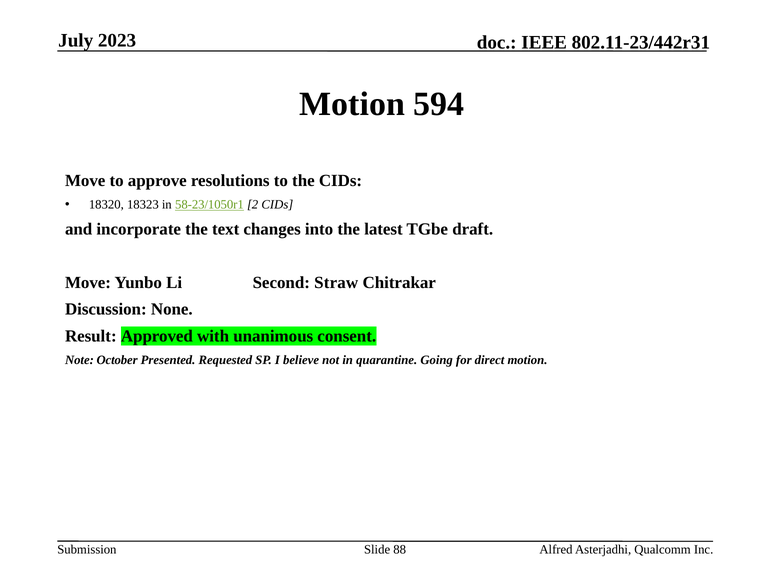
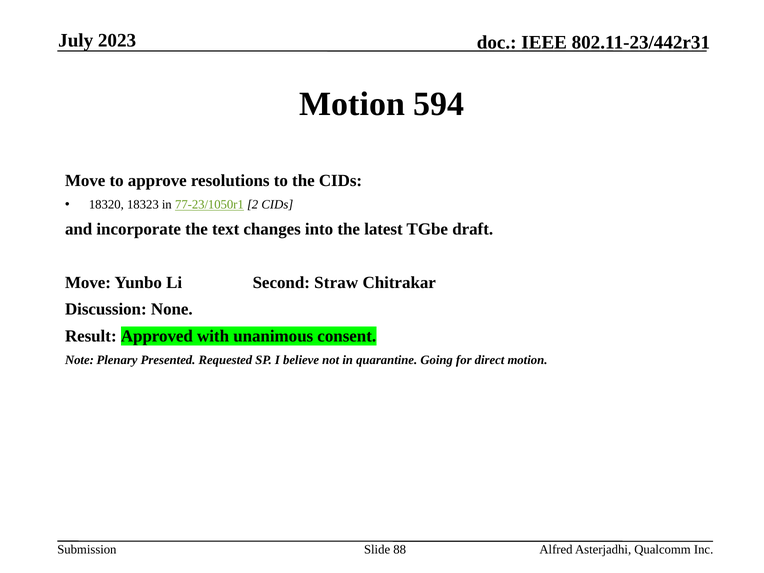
58-23/1050r1: 58-23/1050r1 -> 77-23/1050r1
October: October -> Plenary
